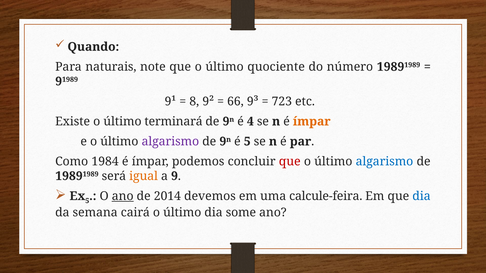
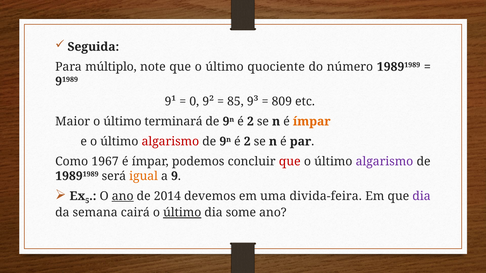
Quando: Quando -> Seguida
naturais: naturais -> múltiplo
8: 8 -> 0
66: 66 -> 85
723: 723 -> 809
Existe: Existe -> Maior
4 at (250, 122): 4 -> 2
algarismo at (170, 142) colour: purple -> red
5 at (247, 142): 5 -> 2
1984: 1984 -> 1967
algarismo at (384, 162) colour: blue -> purple
calcule-feira: calcule-feira -> divida-feira
dia at (422, 196) colour: blue -> purple
último at (182, 213) underline: none -> present
